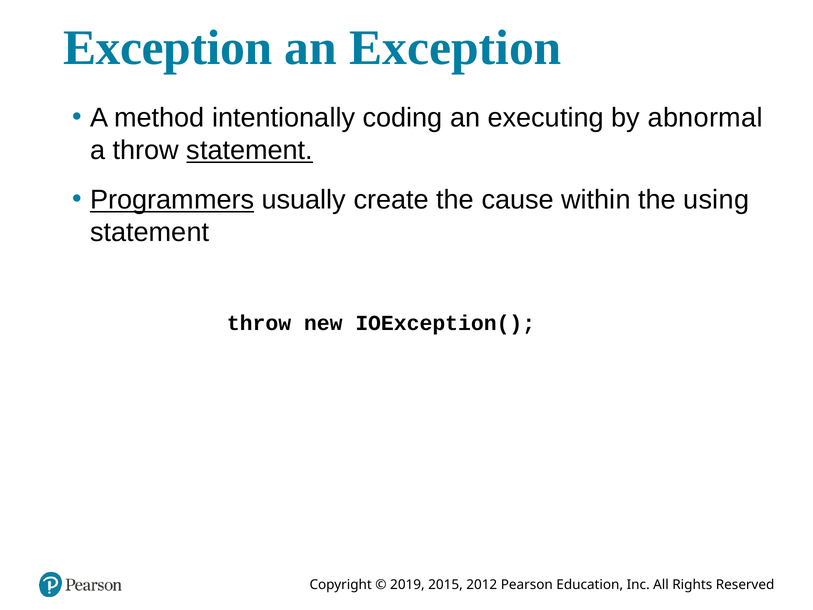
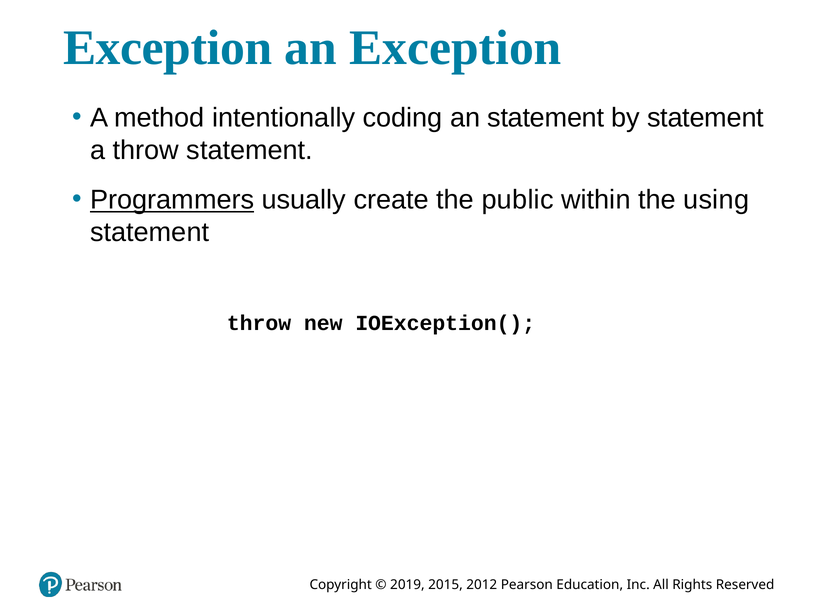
an executing: executing -> statement
by abnormal: abnormal -> statement
statement at (250, 150) underline: present -> none
cause: cause -> public
